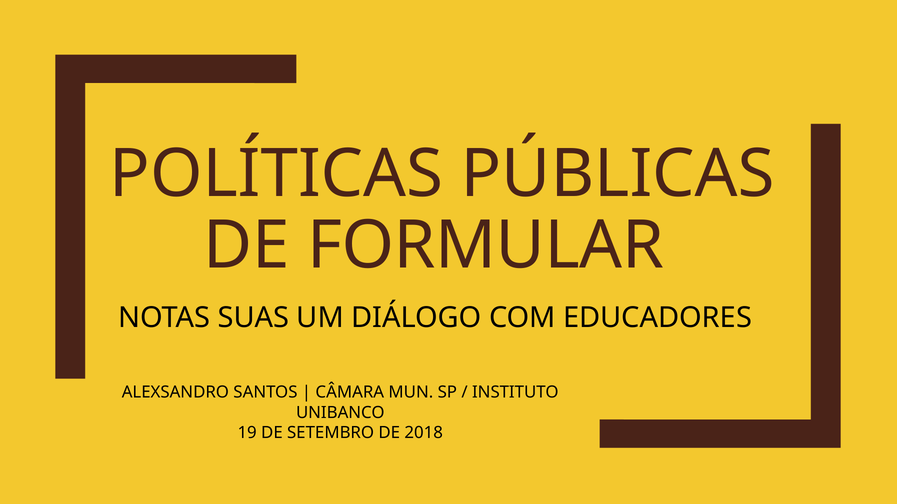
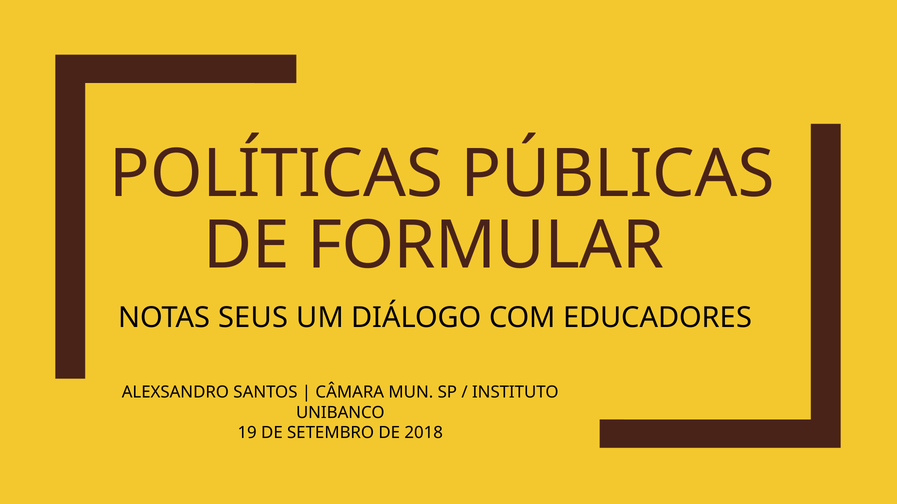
SUAS: SUAS -> SEUS
